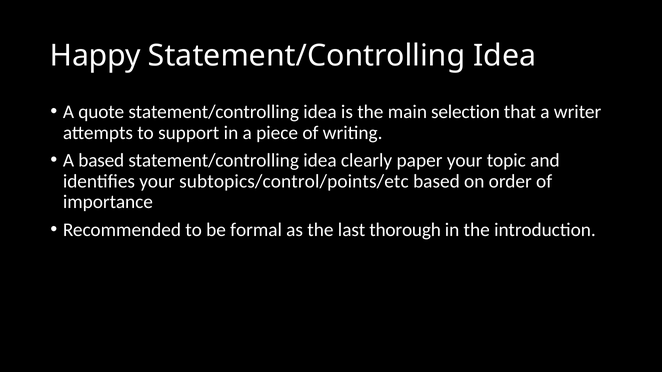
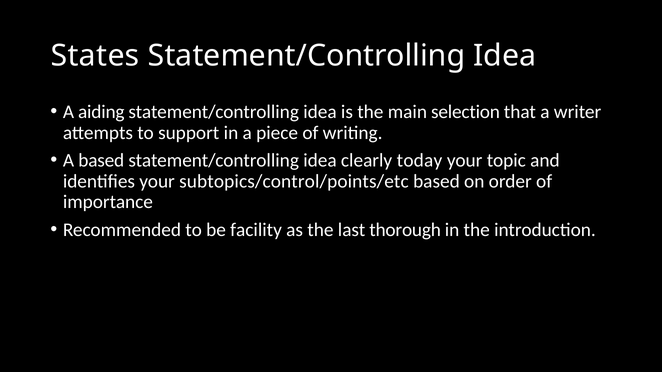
Happy: Happy -> States
quote: quote -> aiding
paper: paper -> today
formal: formal -> facility
